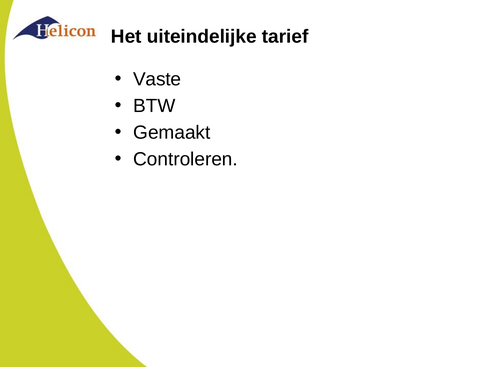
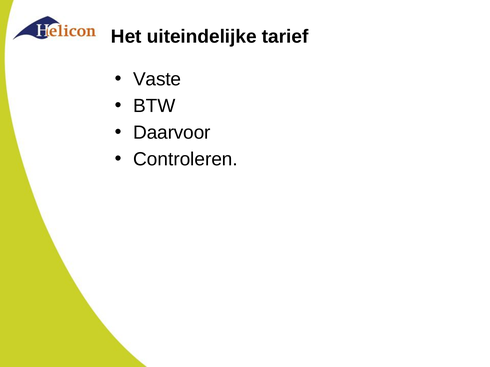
Gemaakt: Gemaakt -> Daarvoor
